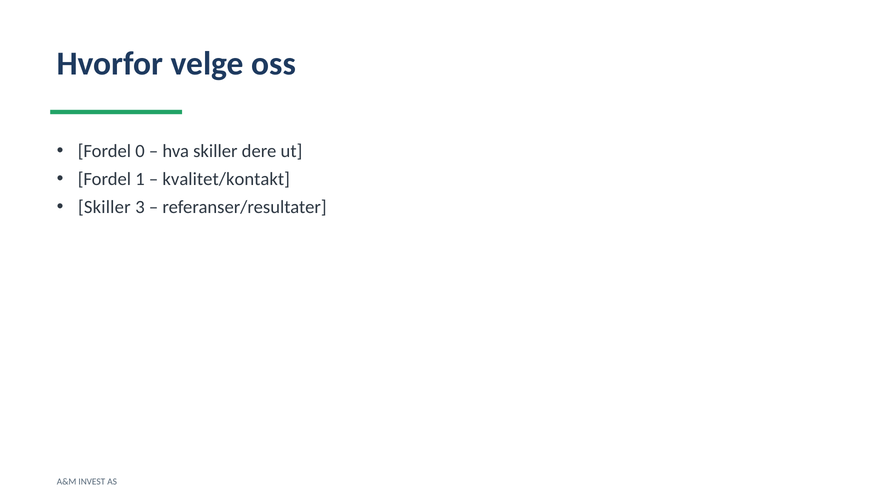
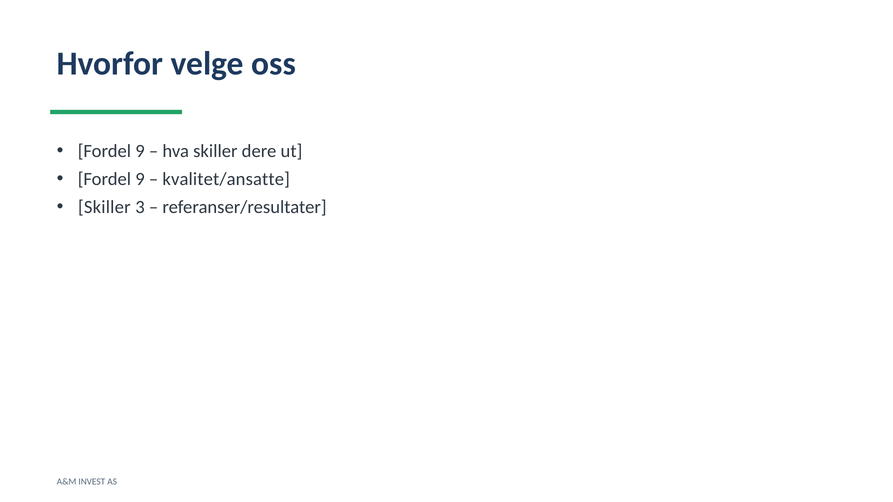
0 at (140, 151): 0 -> 9
1 at (140, 179): 1 -> 9
kvalitet/kontakt: kvalitet/kontakt -> kvalitet/ansatte
